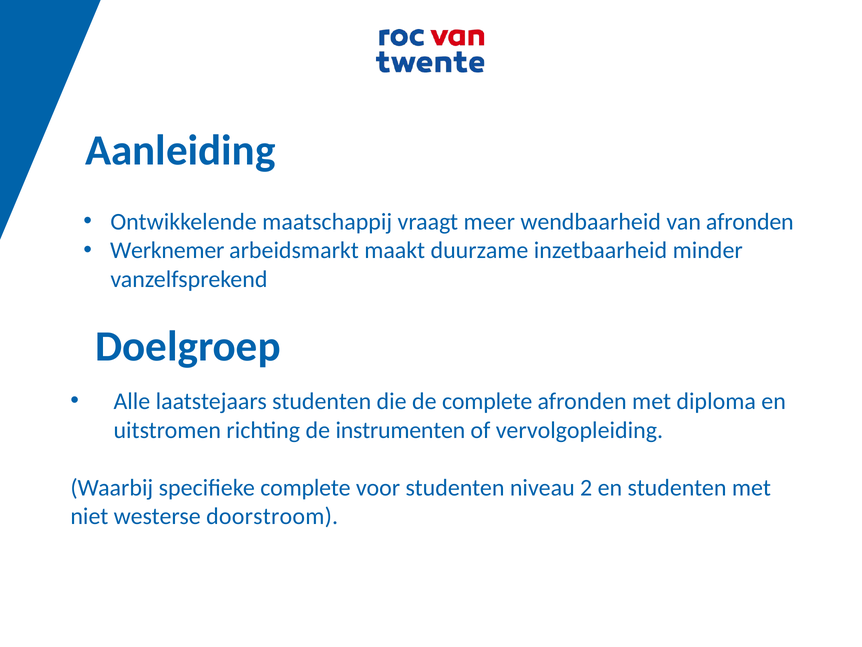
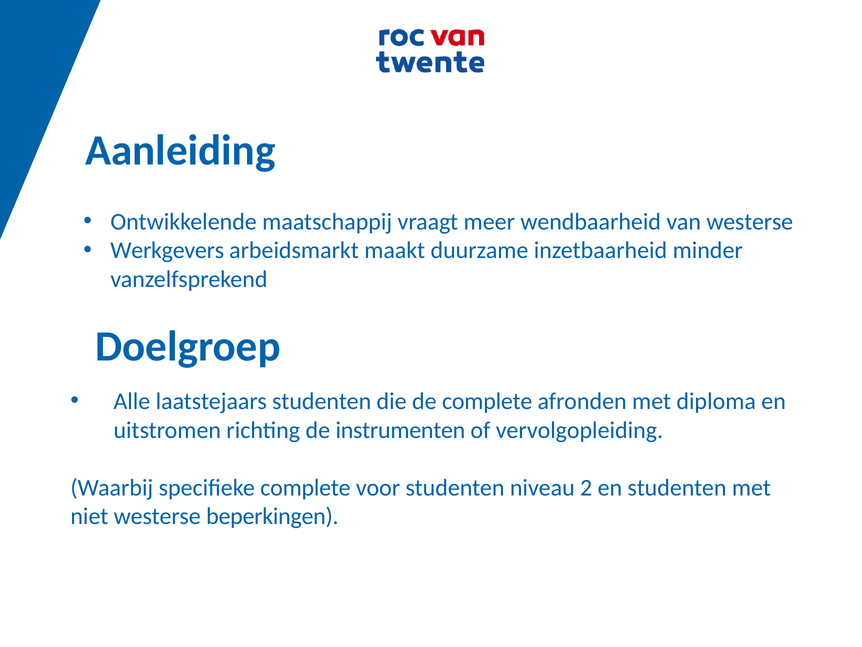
van afronden: afronden -> westerse
Werknemer: Werknemer -> Werkgevers
doorstroom: doorstroom -> beperkingen
